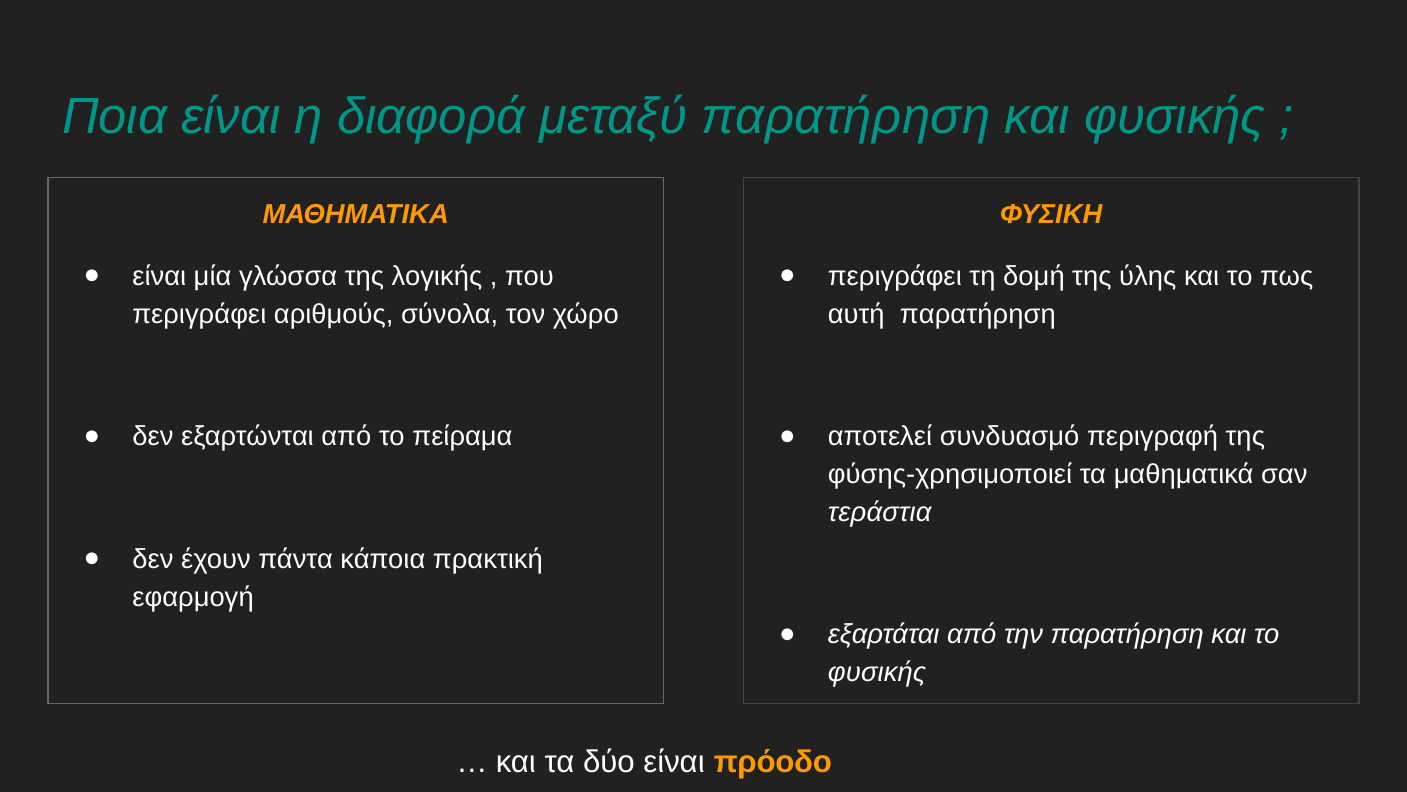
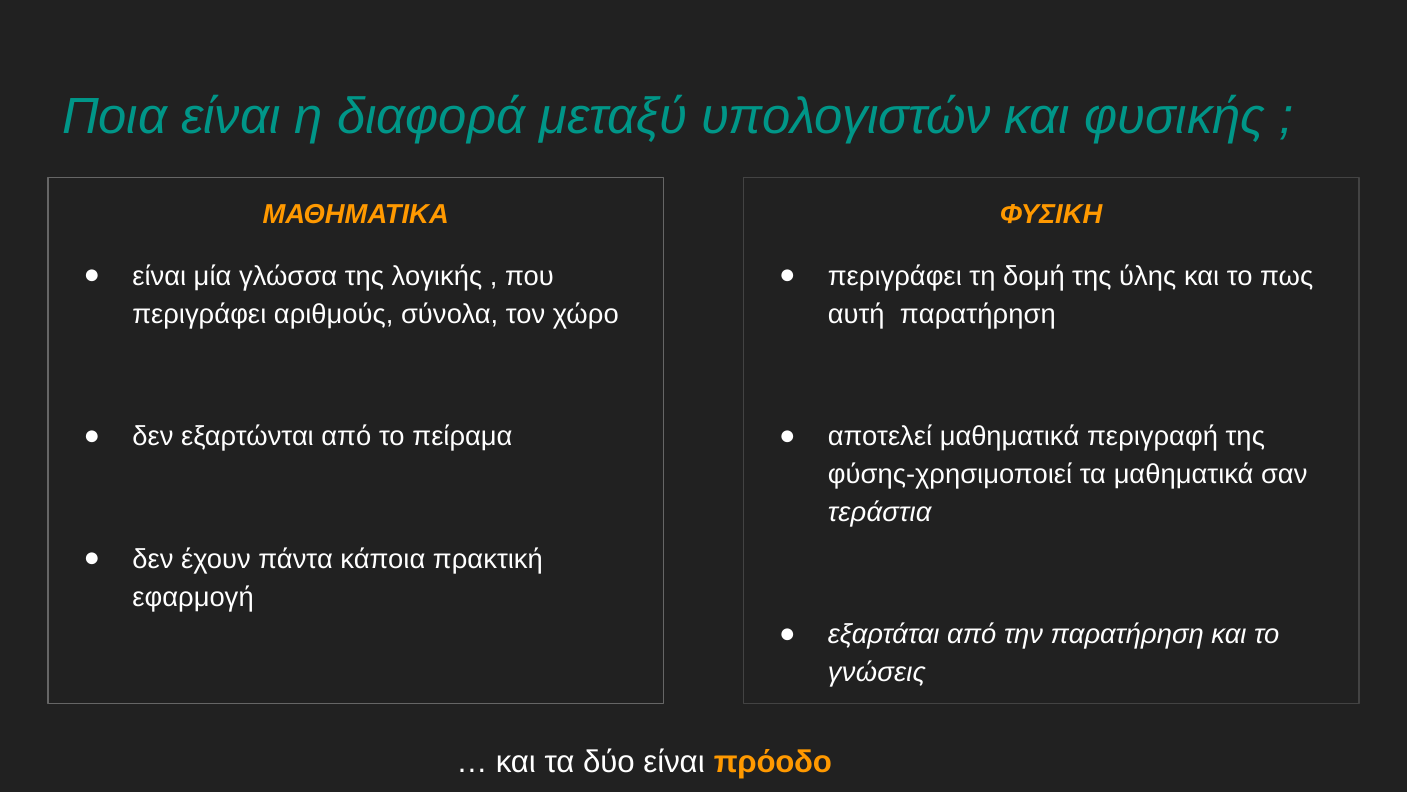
μεταξύ παρατήρηση: παρατήρηση -> υπολογιστών
αποτελεί συνδυασμό: συνδυασμό -> μαθηματικά
φυσικής at (877, 672): φυσικής -> γνώσεις
